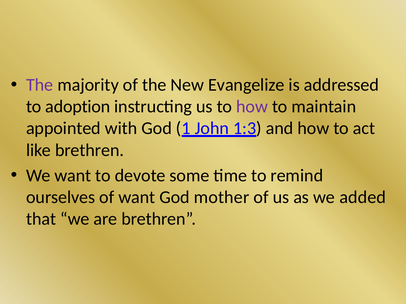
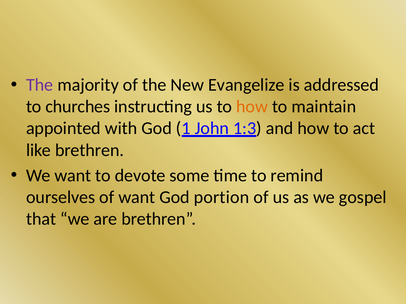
adoption: adoption -> churches
how at (252, 107) colour: purple -> orange
mother: mother -> portion
added: added -> gospel
